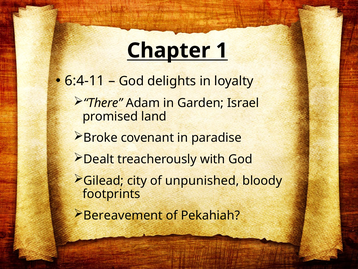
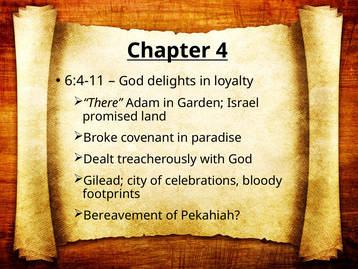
1: 1 -> 4
unpunished: unpunished -> celebrations
